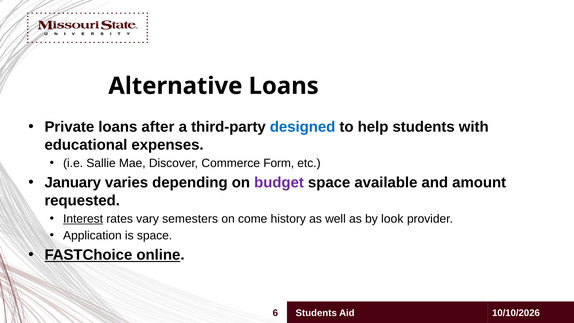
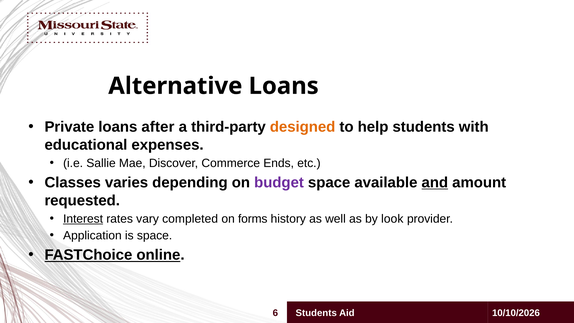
designed colour: blue -> orange
Form: Form -> Ends
January: January -> Classes
and underline: none -> present
semesters: semesters -> completed
come: come -> forms
